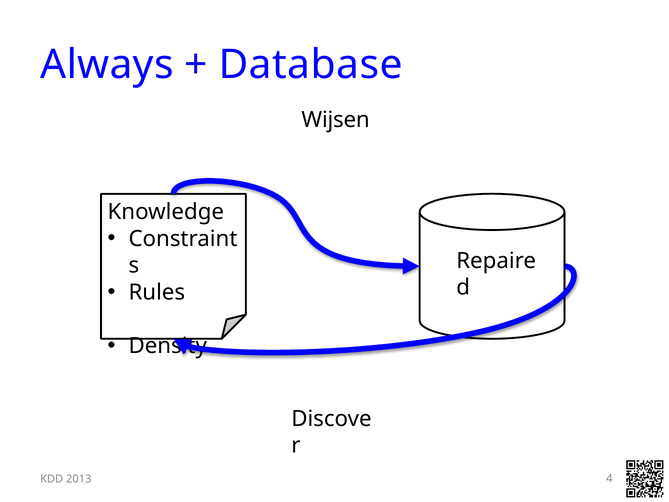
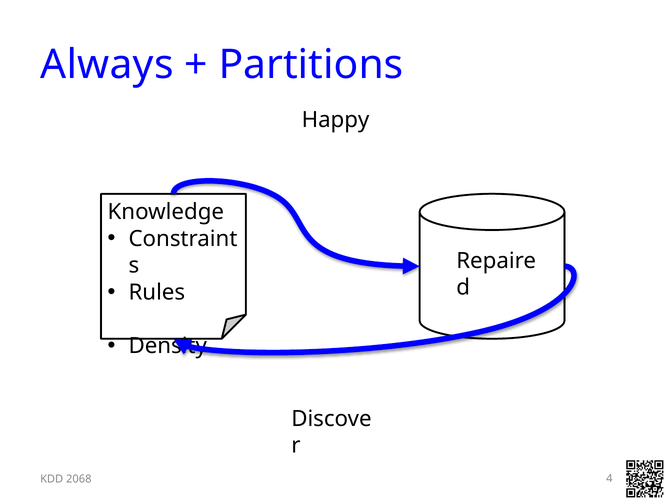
Database: Database -> Partitions
Wijsen: Wijsen -> Happy
2013: 2013 -> 2068
